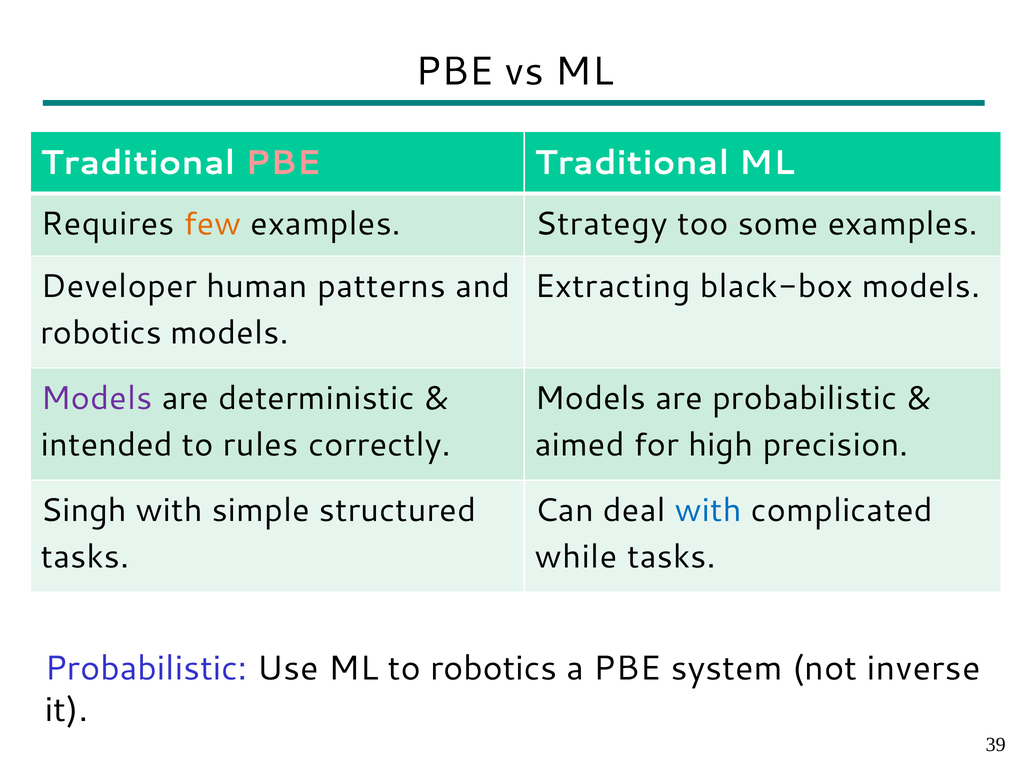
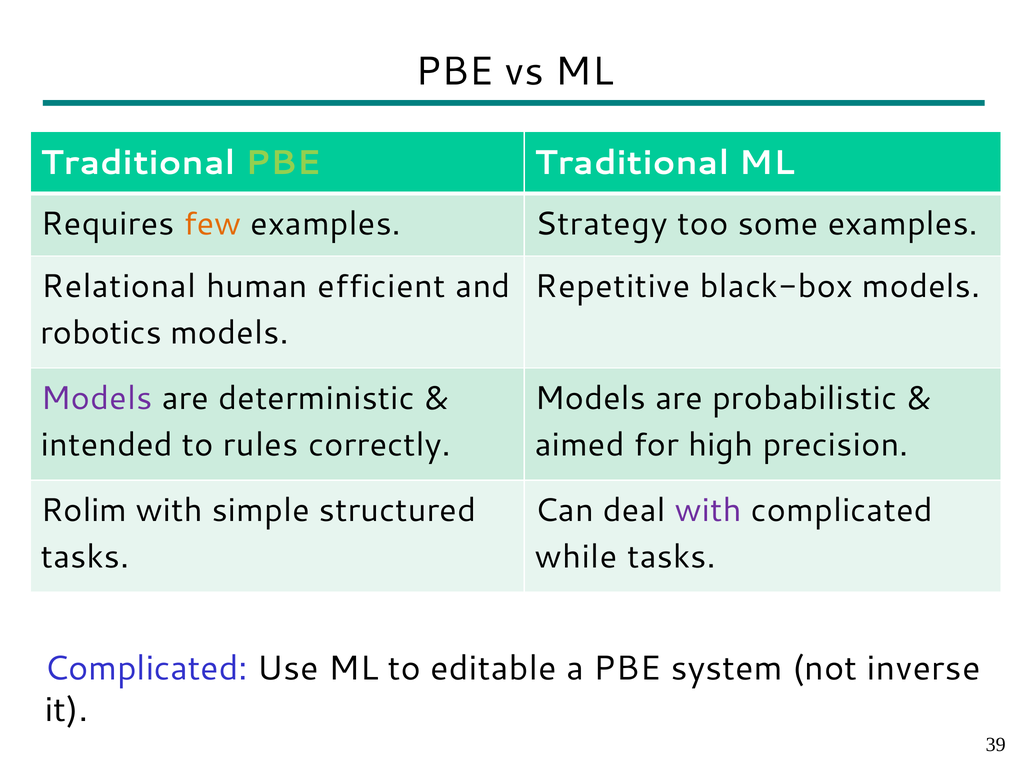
PBE at (283, 163) colour: pink -> light green
Developer: Developer -> Relational
patterns: patterns -> efficient
Extracting: Extracting -> Repetitive
Singh: Singh -> Rolim
with at (708, 510) colour: blue -> purple
Probabilistic at (146, 668): Probabilistic -> Complicated
to robotics: robotics -> editable
